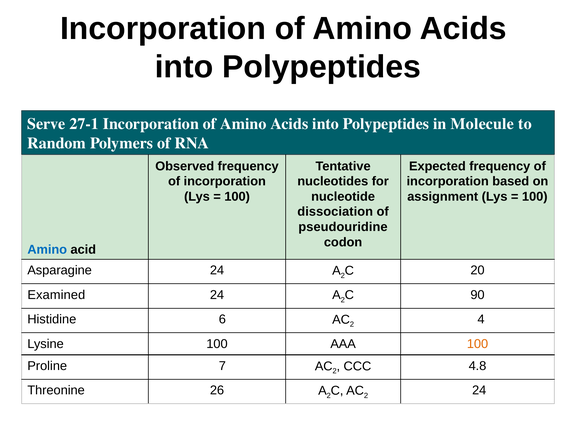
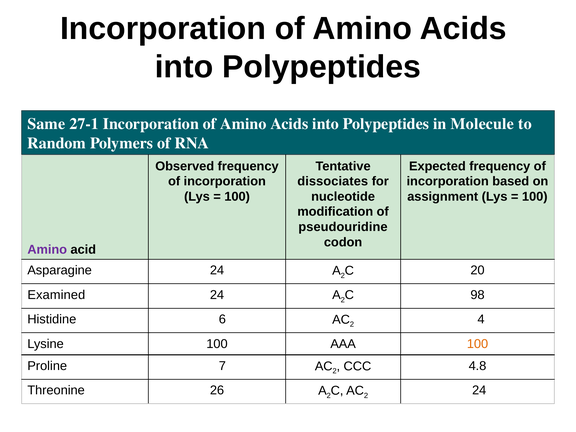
Serve: Serve -> Same
nucleotides: nucleotides -> dissociates
dissociation: dissociation -> modification
Amino at (47, 249) colour: blue -> purple
90: 90 -> 98
